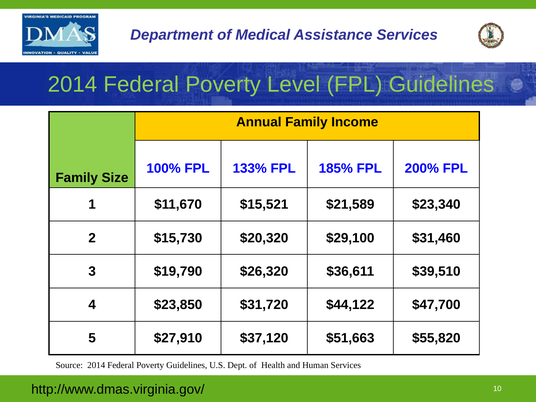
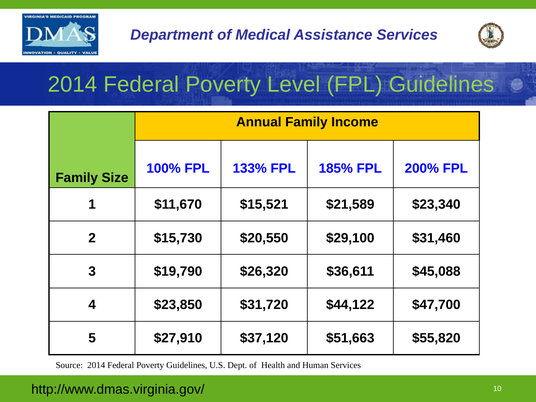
$20,320: $20,320 -> $20,550
$39,510: $39,510 -> $45,088
